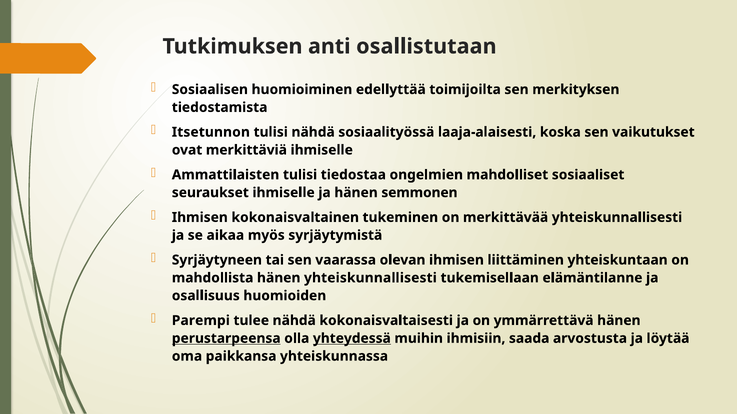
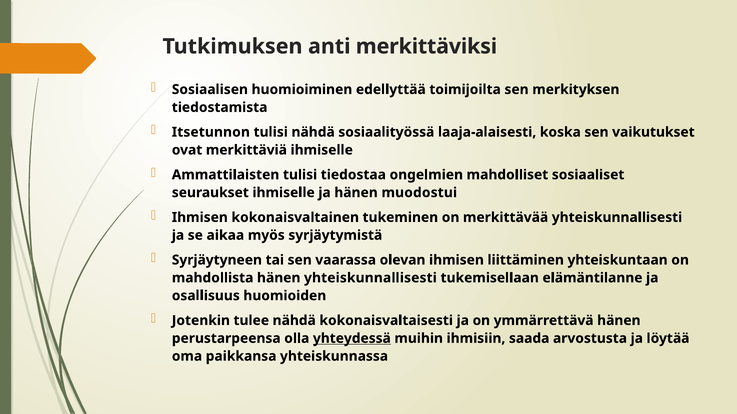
osallistutaan: osallistutaan -> merkittäviksi
semmonen: semmonen -> muodostui
Parempi: Parempi -> Jotenkin
perustarpeensa underline: present -> none
